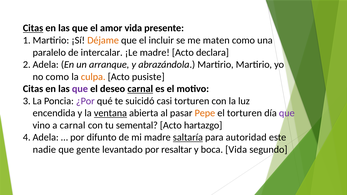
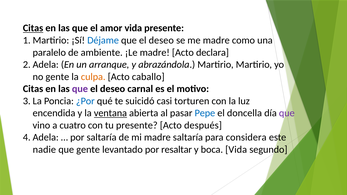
Déjame colour: orange -> blue
incluir at (161, 40): incluir -> deseo
me maten: maten -> madre
intercalar: intercalar -> ambiente
no como: como -> gente
pusiste: pusiste -> caballo
carnal at (140, 89) underline: present -> none
¿Por colour: purple -> blue
Pepe colour: orange -> blue
el torturen: torturen -> doncella
a carnal: carnal -> cuatro
tu semental: semental -> presente
hartazgo: hartazgo -> después
por difunto: difunto -> saltaría
saltaría at (188, 138) underline: present -> none
autoridad: autoridad -> considera
